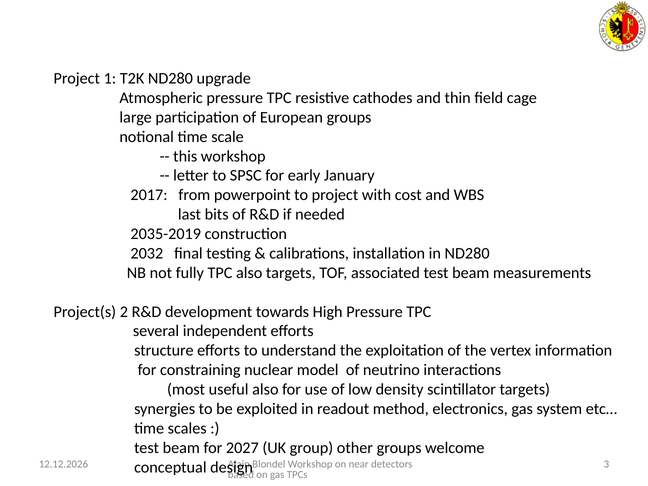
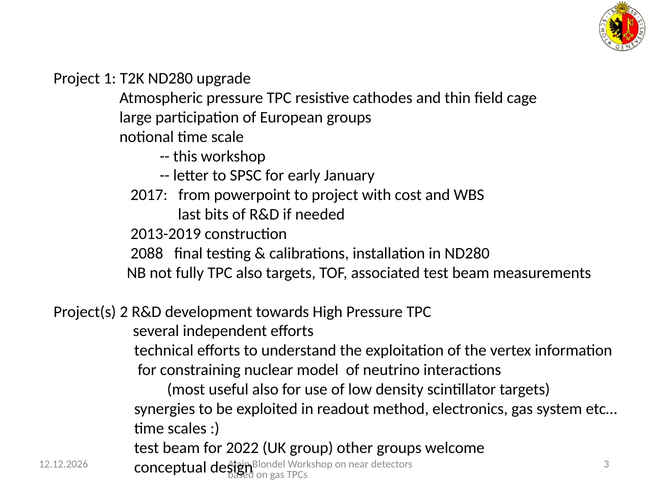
2035-2019: 2035-2019 -> 2013-2019
2032: 2032 -> 2088
structure: structure -> technical
2027: 2027 -> 2022
